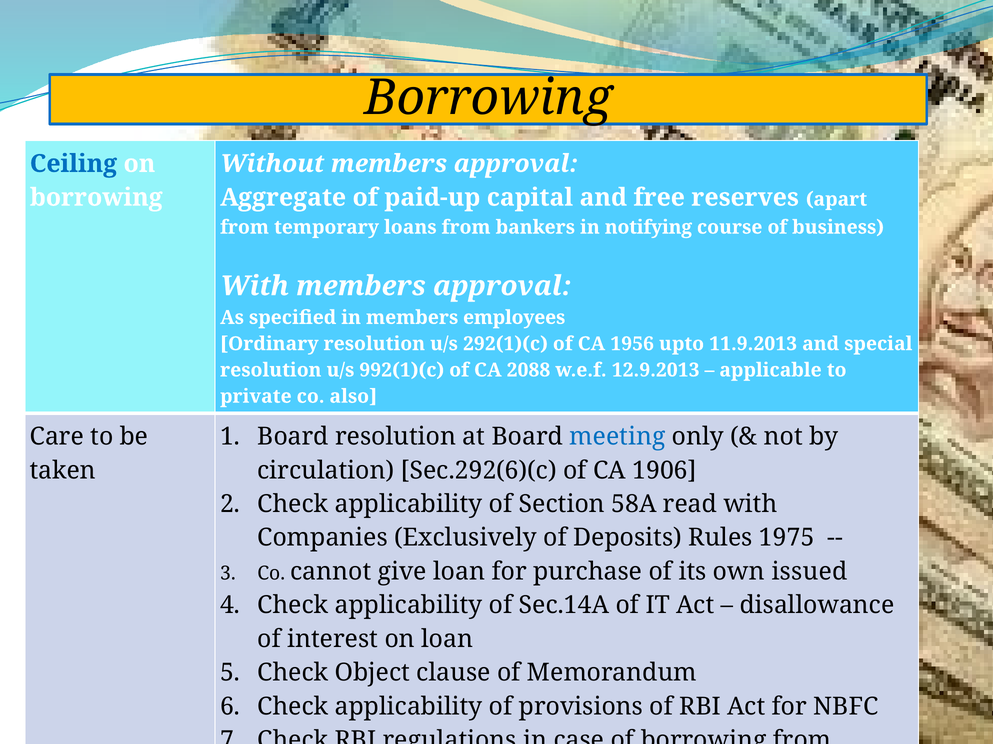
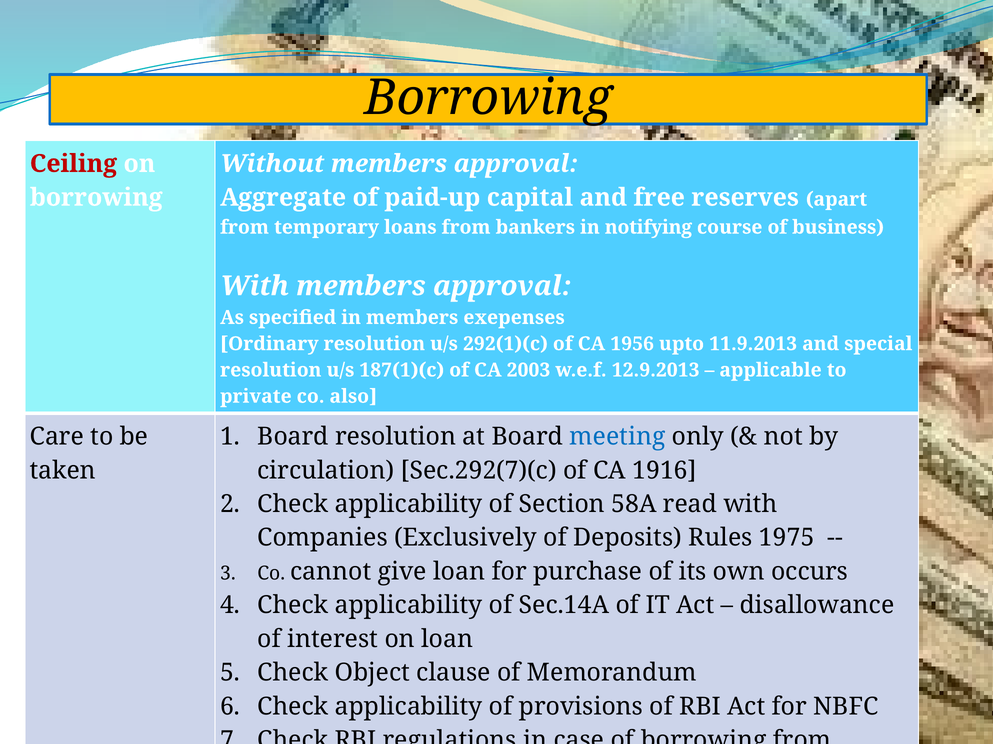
Ceiling colour: blue -> red
employees: employees -> exepenses
992(1)(c: 992(1)(c -> 187(1)(c
2088: 2088 -> 2003
Sec.292(6)(c: Sec.292(6)(c -> Sec.292(7)(c
1906: 1906 -> 1916
issued: issued -> occurs
